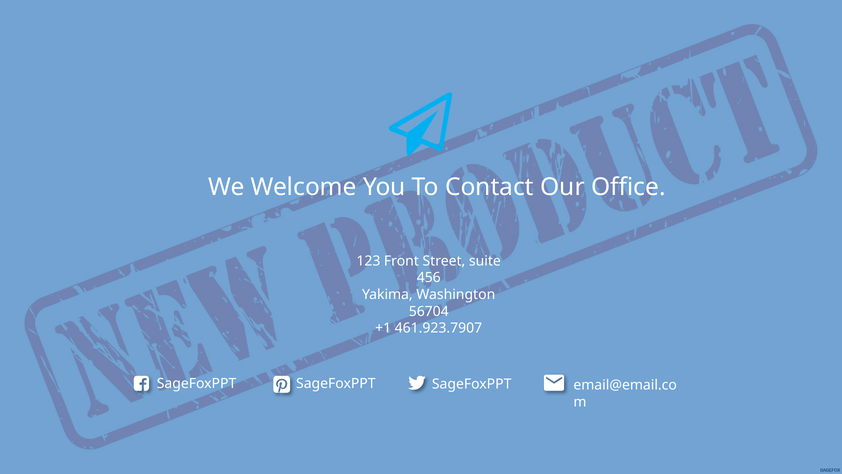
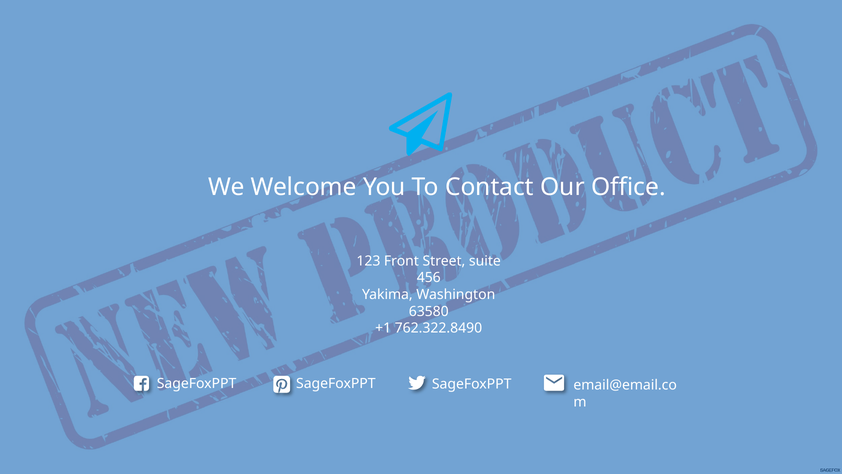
56704: 56704 -> 63580
461.923.7907: 461.923.7907 -> 762.322.8490
